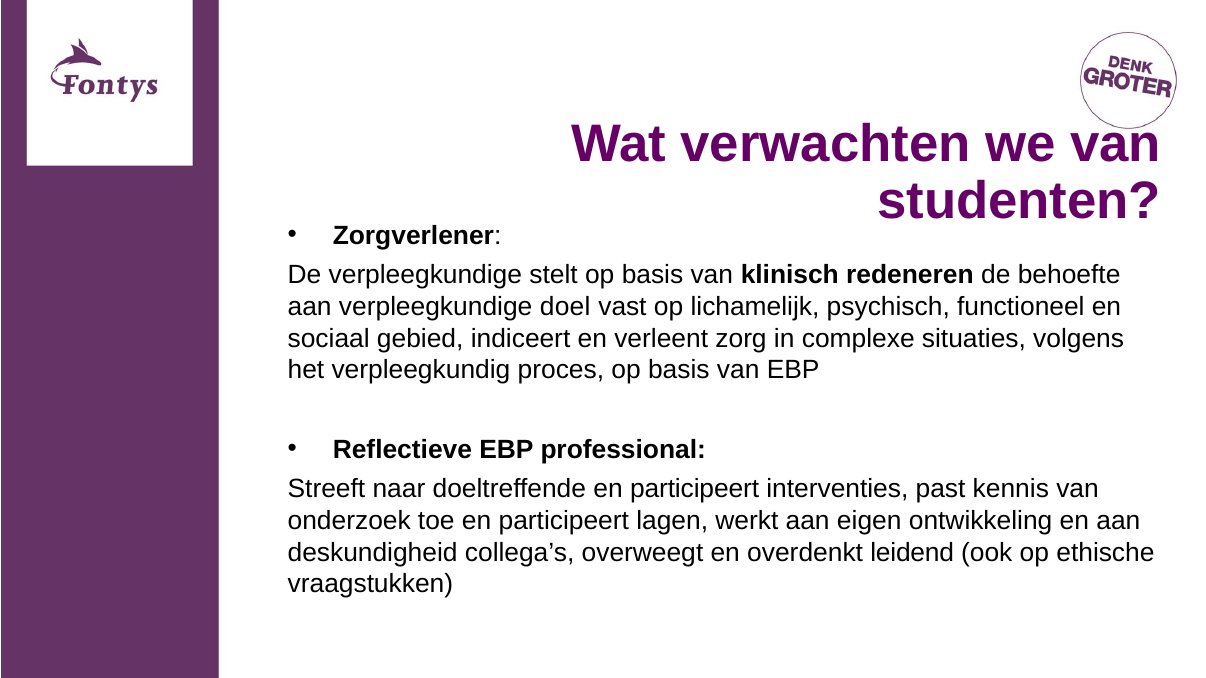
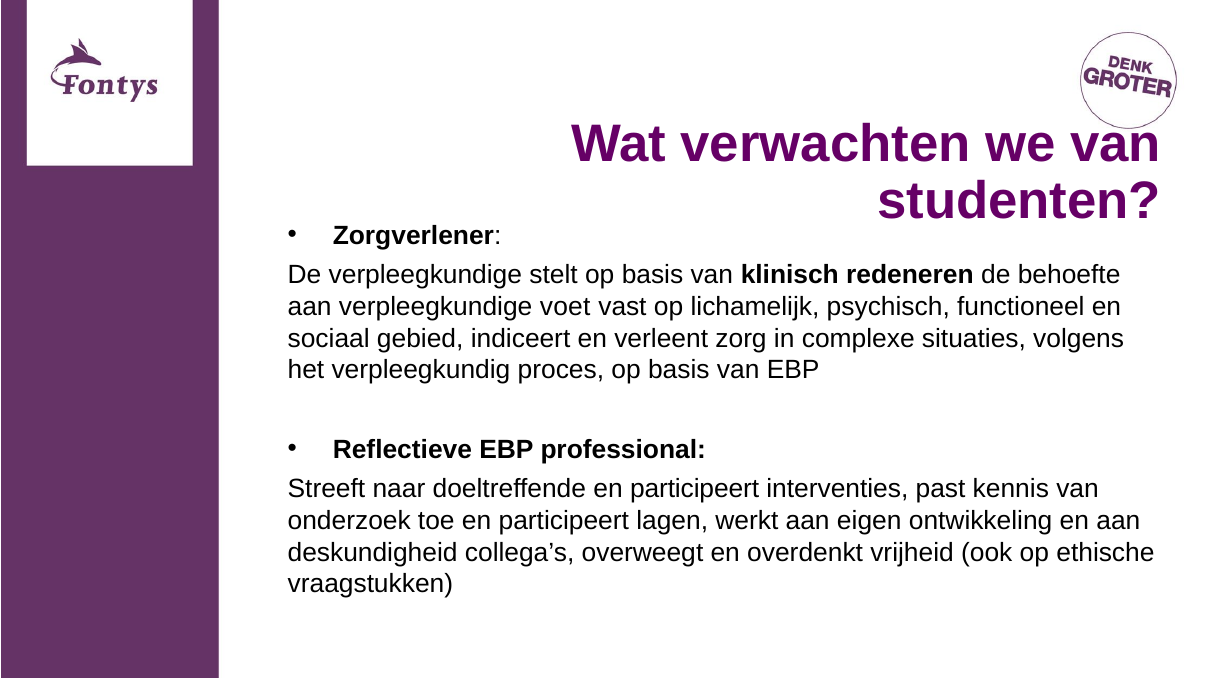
doel: doel -> voet
leidend: leidend -> vrijheid
